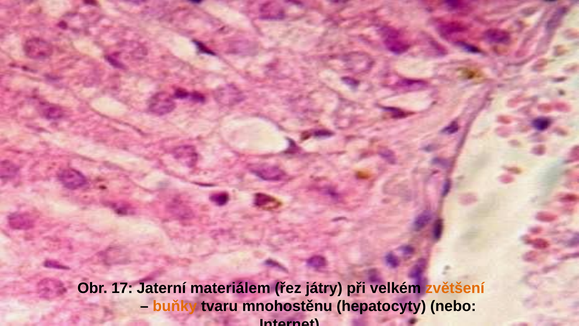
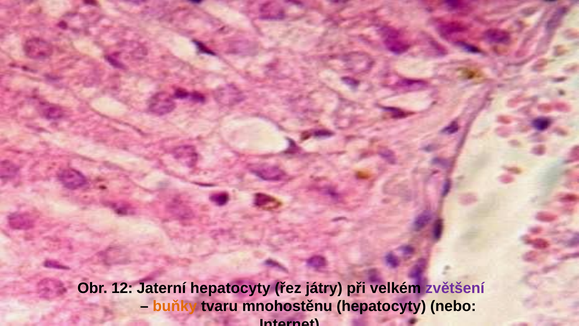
17: 17 -> 12
Jaterní materiálem: materiálem -> hepatocyty
zvětšení colour: orange -> purple
